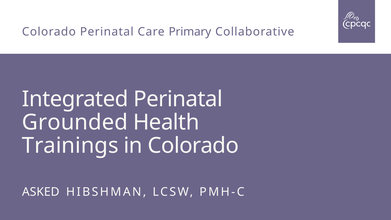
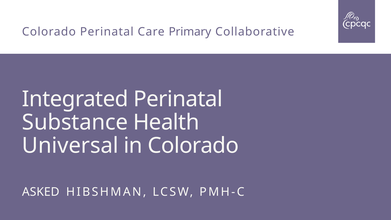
Grounded: Grounded -> Substance
Trainings: Trainings -> Universal
